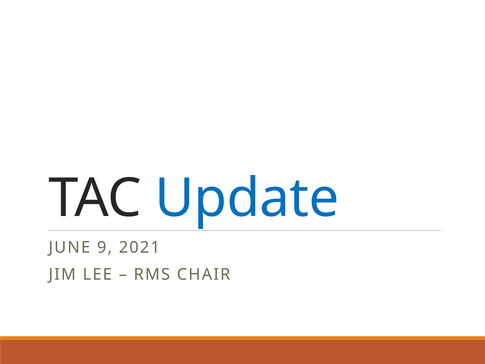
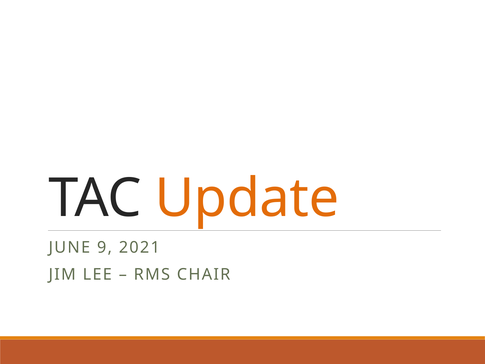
Update colour: blue -> orange
